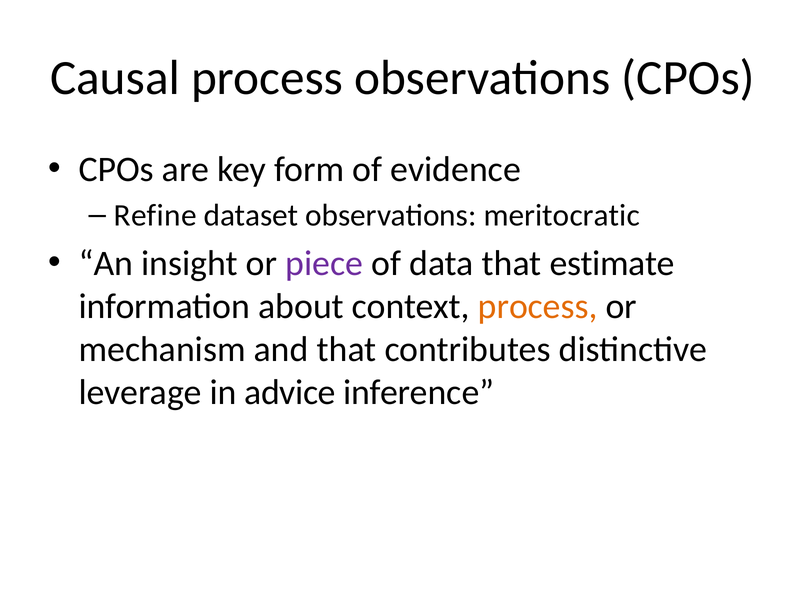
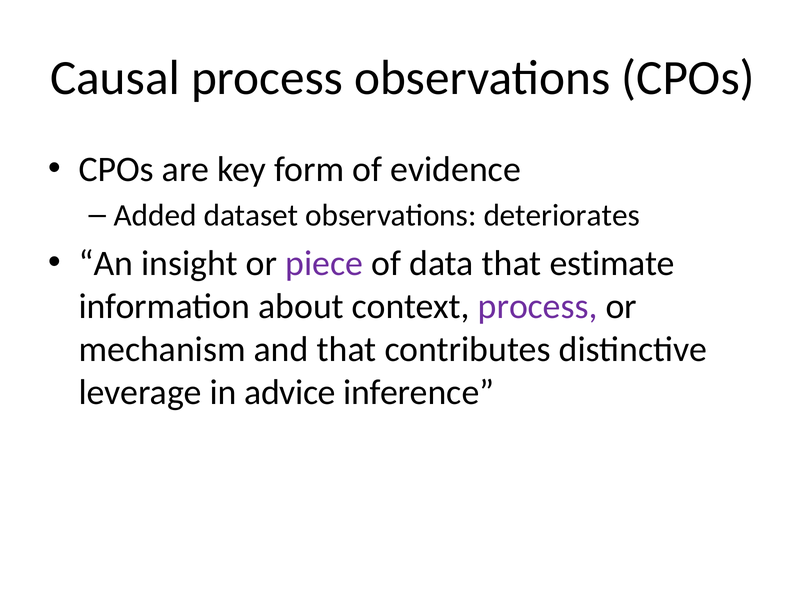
Refine: Refine -> Added
meritocratic: meritocratic -> deteriorates
process at (538, 306) colour: orange -> purple
